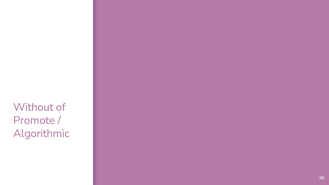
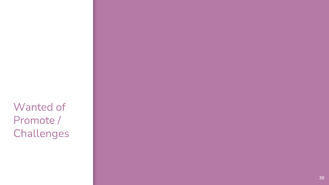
Without: Without -> Wanted
Algorithmic: Algorithmic -> Challenges
